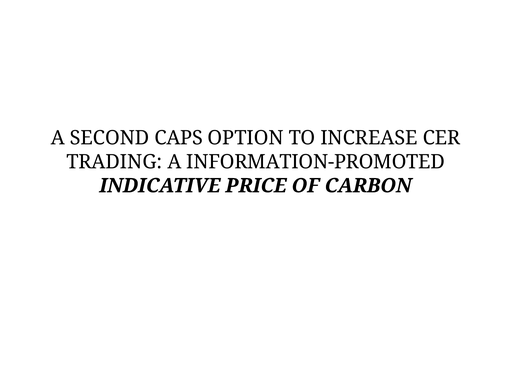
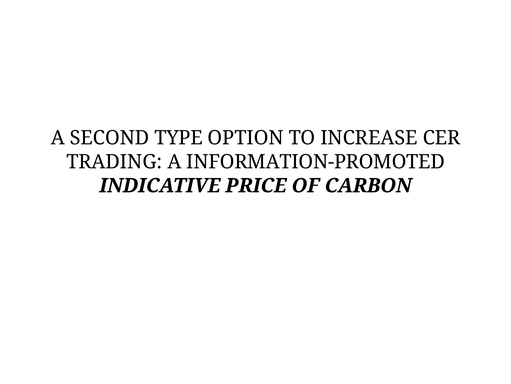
CAPS: CAPS -> TYPE
